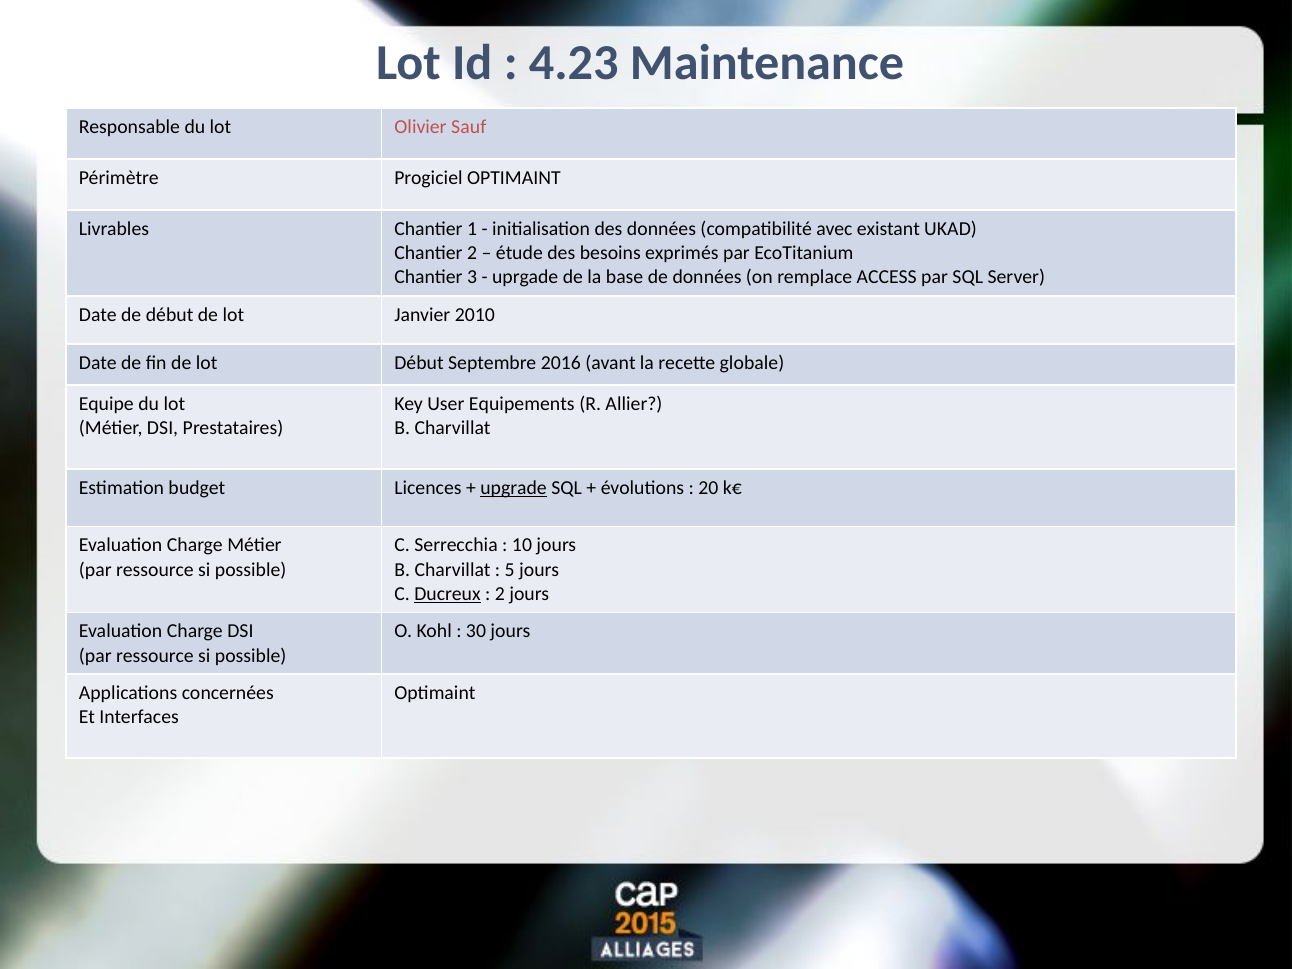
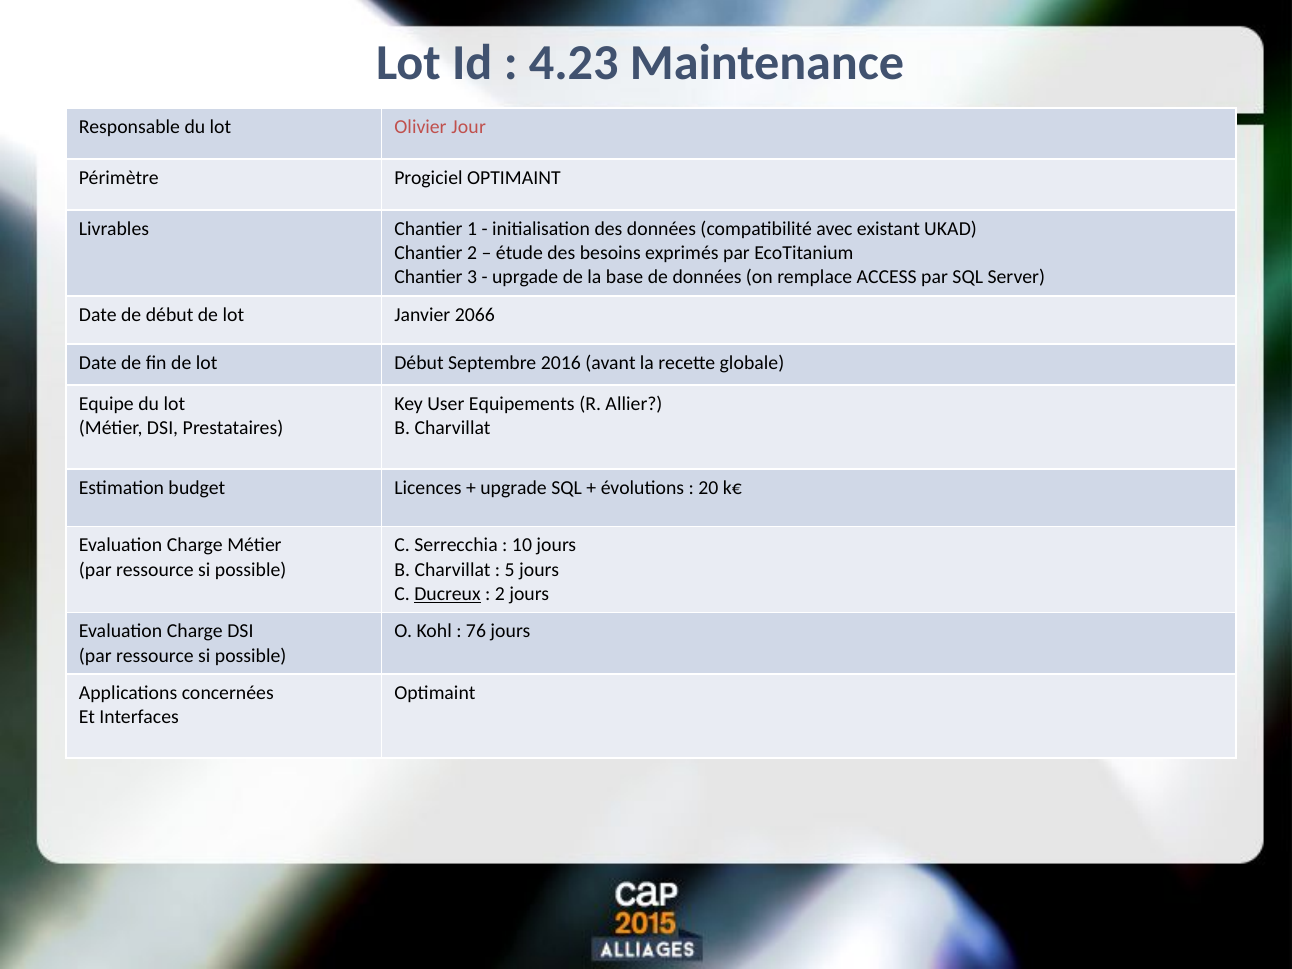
Sauf: Sauf -> Jour
2010: 2010 -> 2066
upgrade underline: present -> none
30: 30 -> 76
